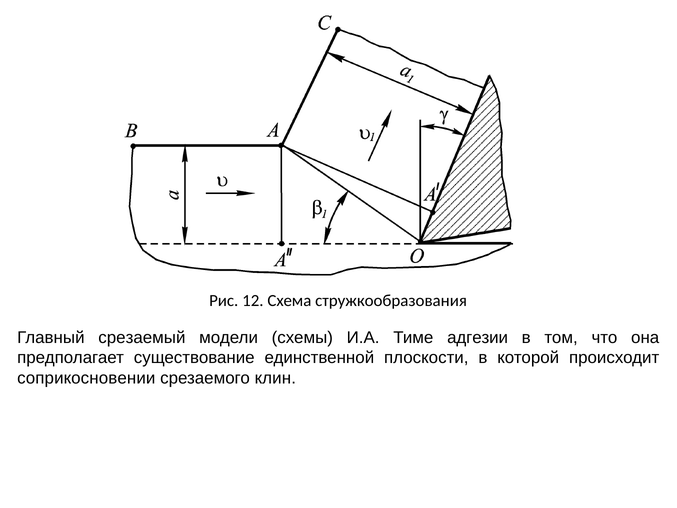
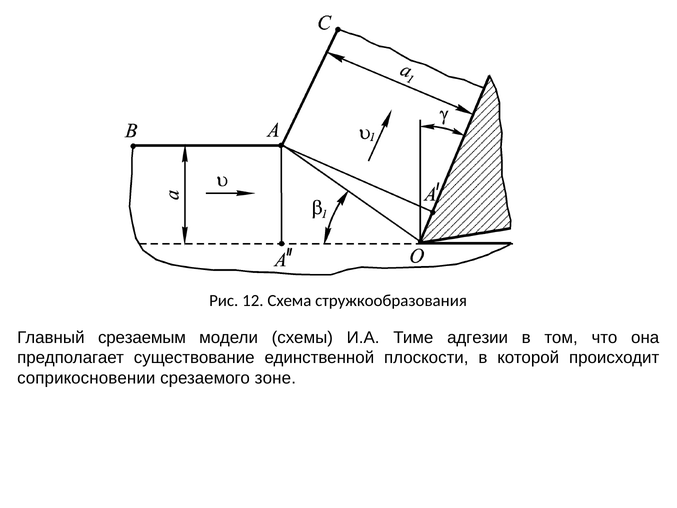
срезаемый: срезаемый -> срезаемым
клин: клин -> зоне
